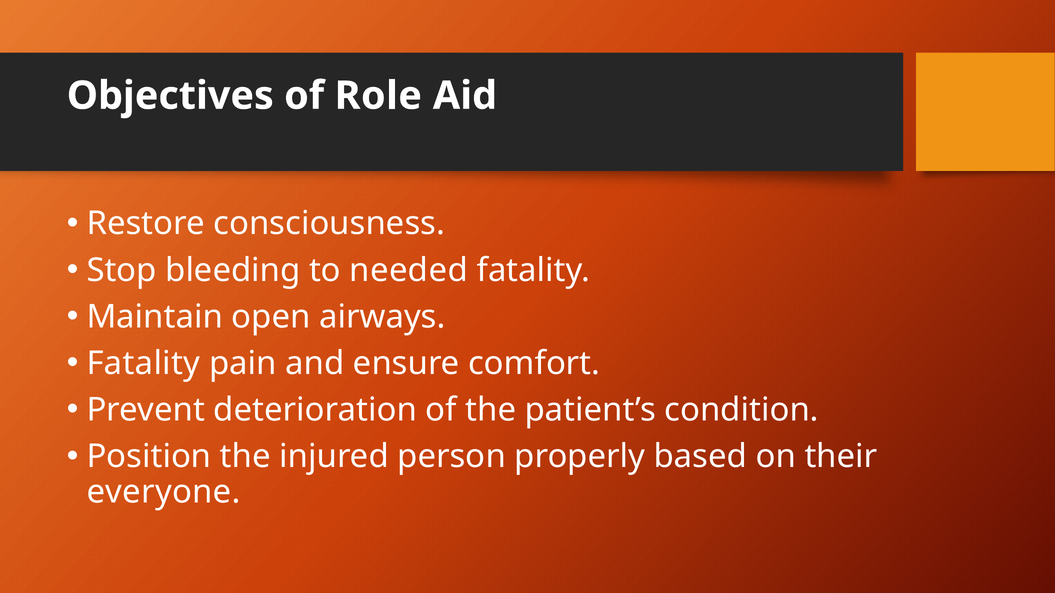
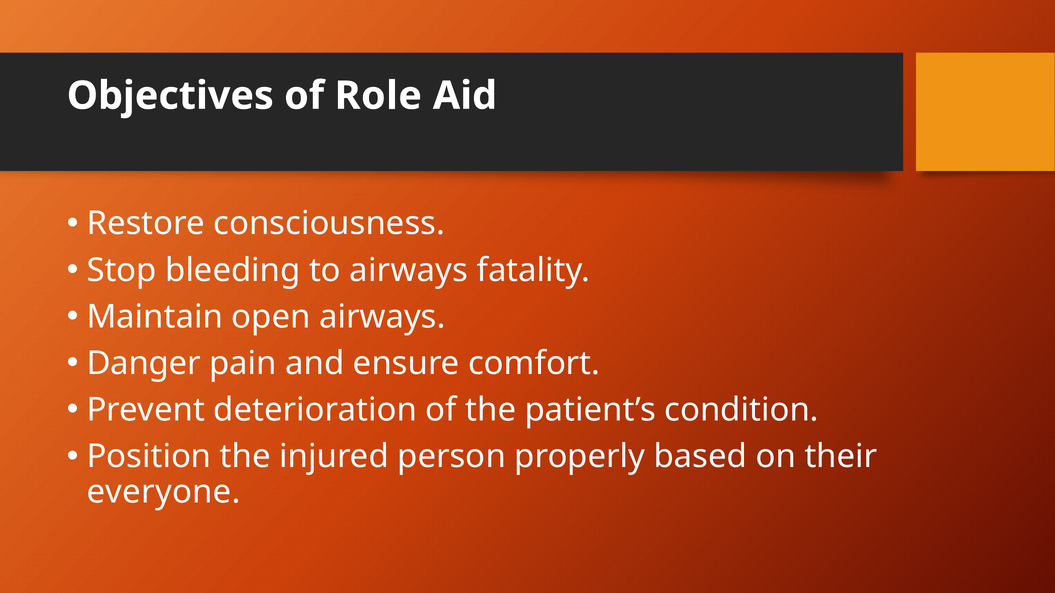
to needed: needed -> airways
Fatality at (143, 364): Fatality -> Danger
